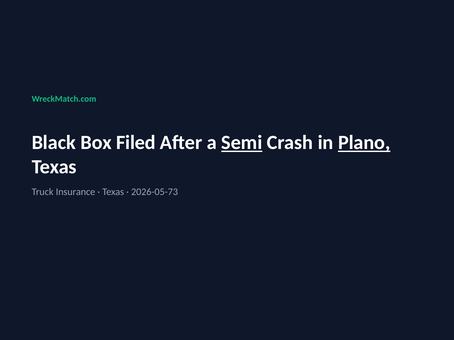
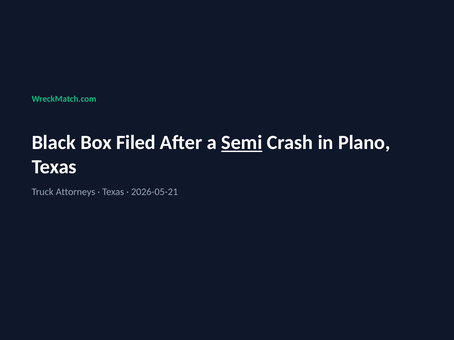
Plano underline: present -> none
Insurance: Insurance -> Attorneys
2026-05-73: 2026-05-73 -> 2026-05-21
